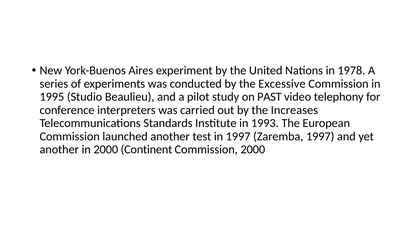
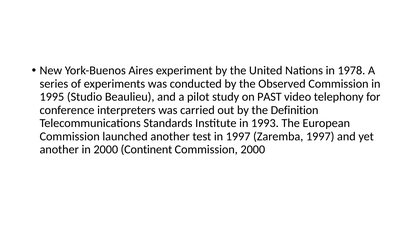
Excessive: Excessive -> Observed
Increases: Increases -> Definition
